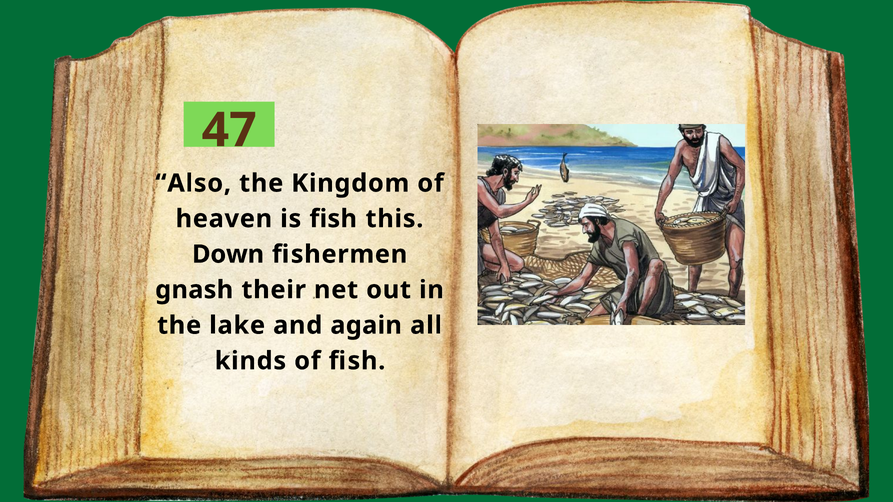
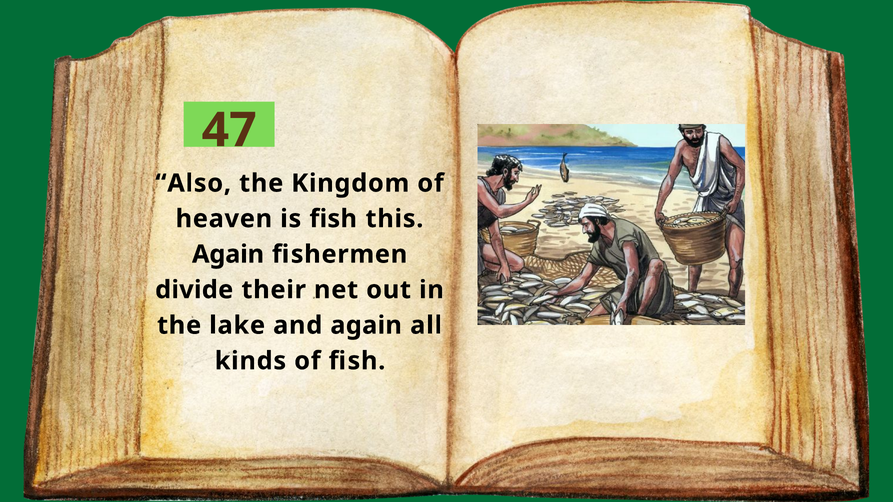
Down at (228, 254): Down -> Again
gnash: gnash -> divide
